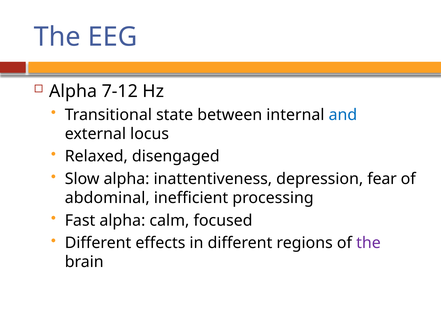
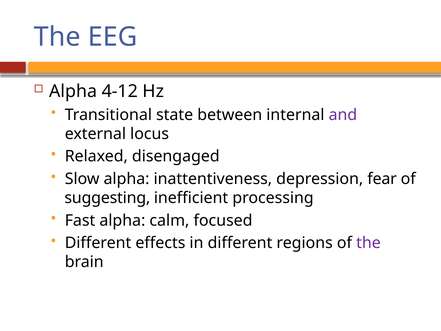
7-12: 7-12 -> 4-12
and colour: blue -> purple
abdominal: abdominal -> suggesting
